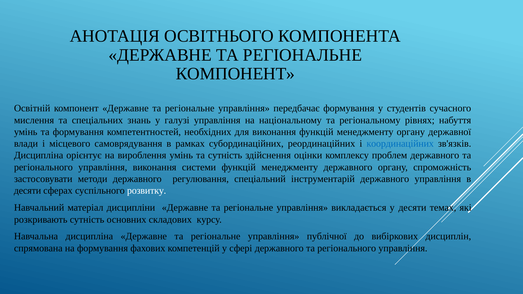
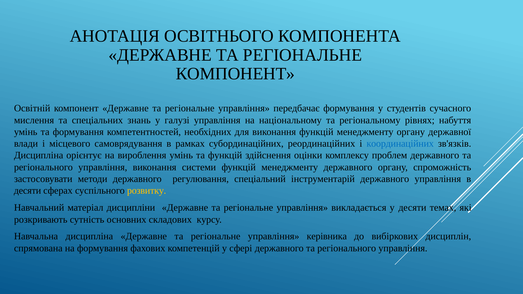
та сутність: сутність -> функцій
розвитку colour: white -> yellow
публічної: публічної -> керівника
